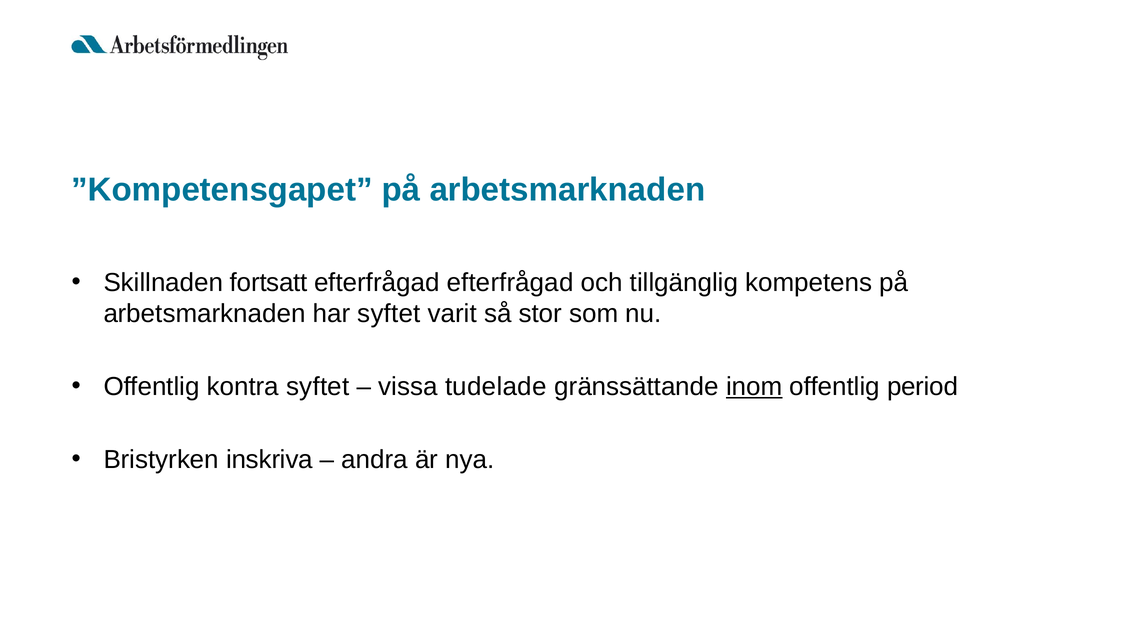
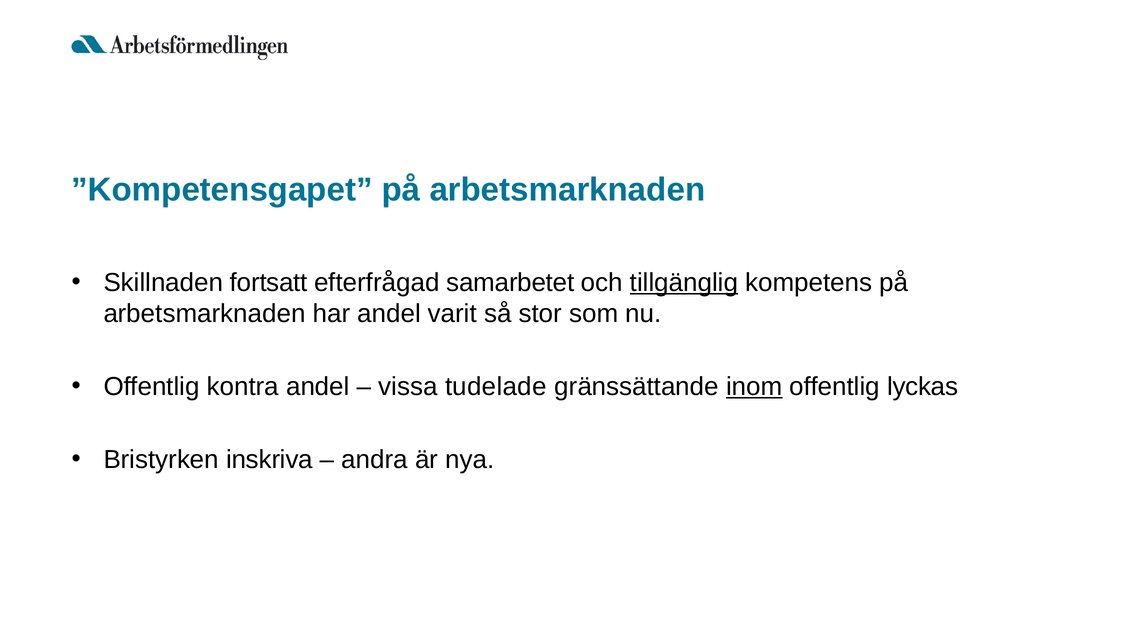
efterfrågad efterfrågad: efterfrågad -> samarbetet
tillgänglig underline: none -> present
har syftet: syftet -> andel
kontra syftet: syftet -> andel
period: period -> lyckas
